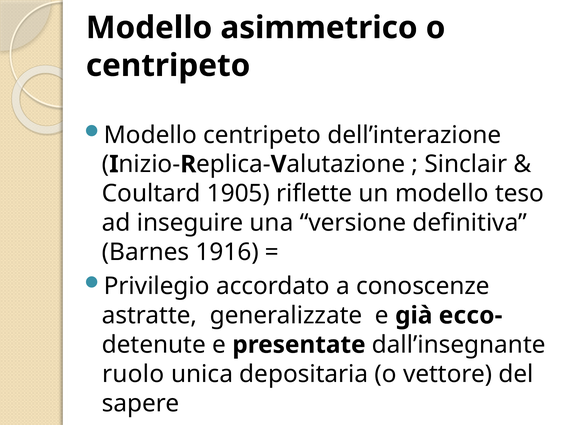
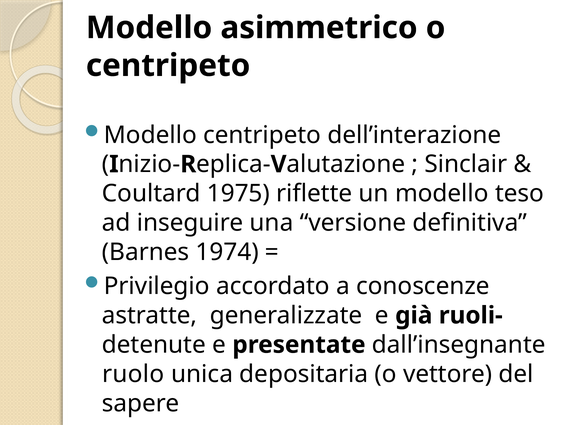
1905: 1905 -> 1975
1916: 1916 -> 1974
ecco-: ecco- -> ruoli-
